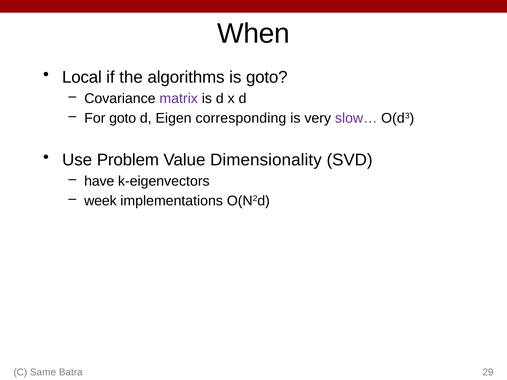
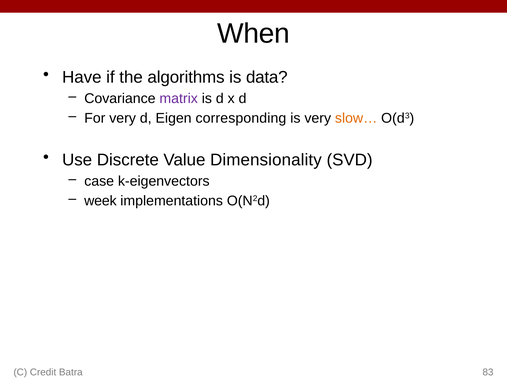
Local: Local -> Have
is goto: goto -> data
For goto: goto -> very
slow… colour: purple -> orange
Problem: Problem -> Discrete
have: have -> case
Same: Same -> Credit
29: 29 -> 83
